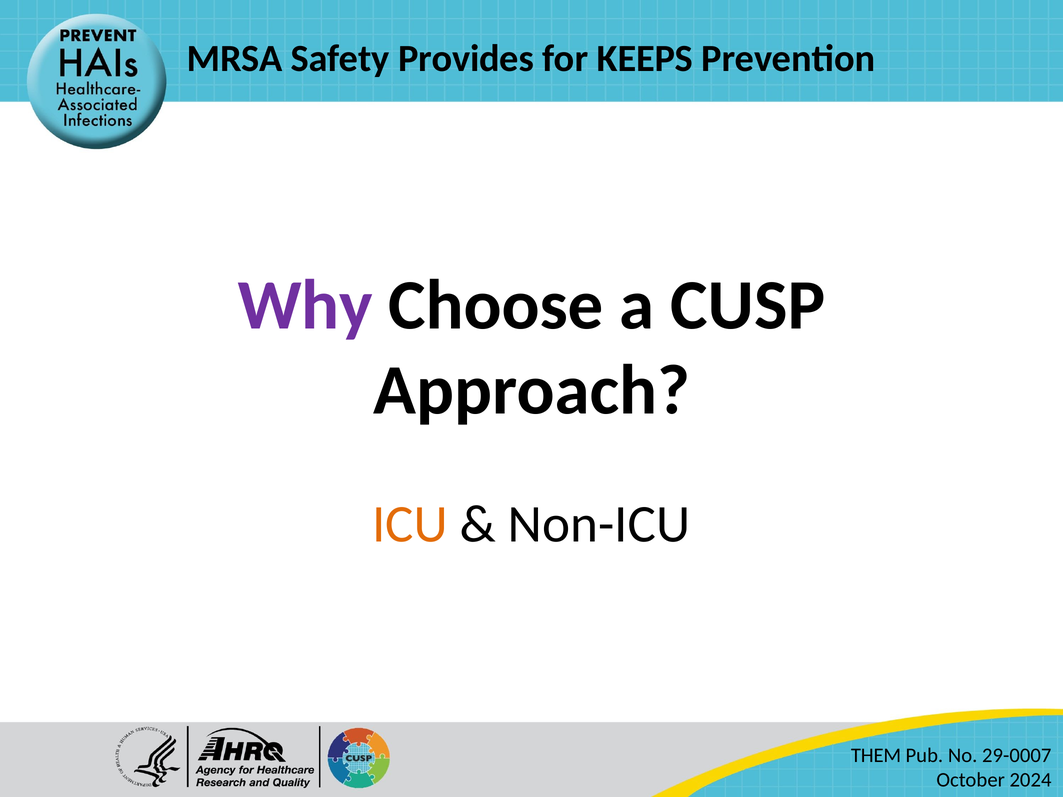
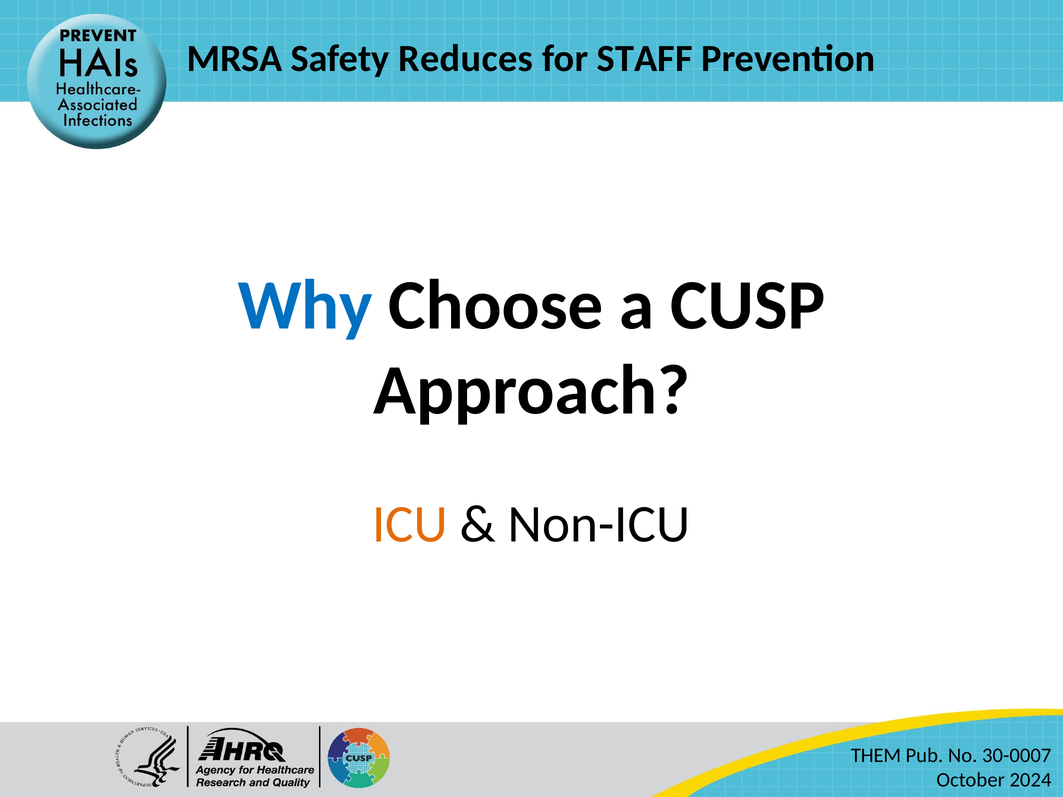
Provides: Provides -> Reduces
KEEPS: KEEPS -> STAFF
Why at (305, 305) colour: purple -> blue
29-0007: 29-0007 -> 30-0007
